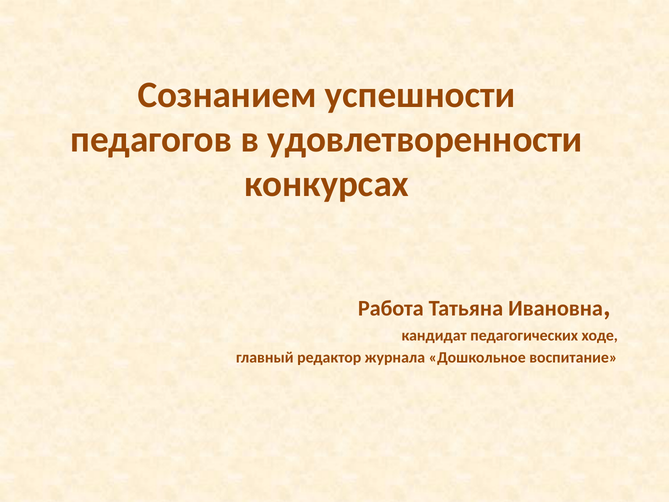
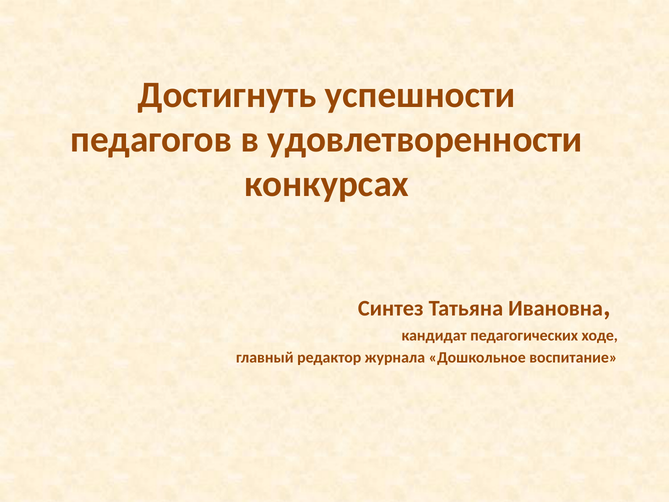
Сознанием: Сознанием -> Достигнуть
Работа: Работа -> Синтез
